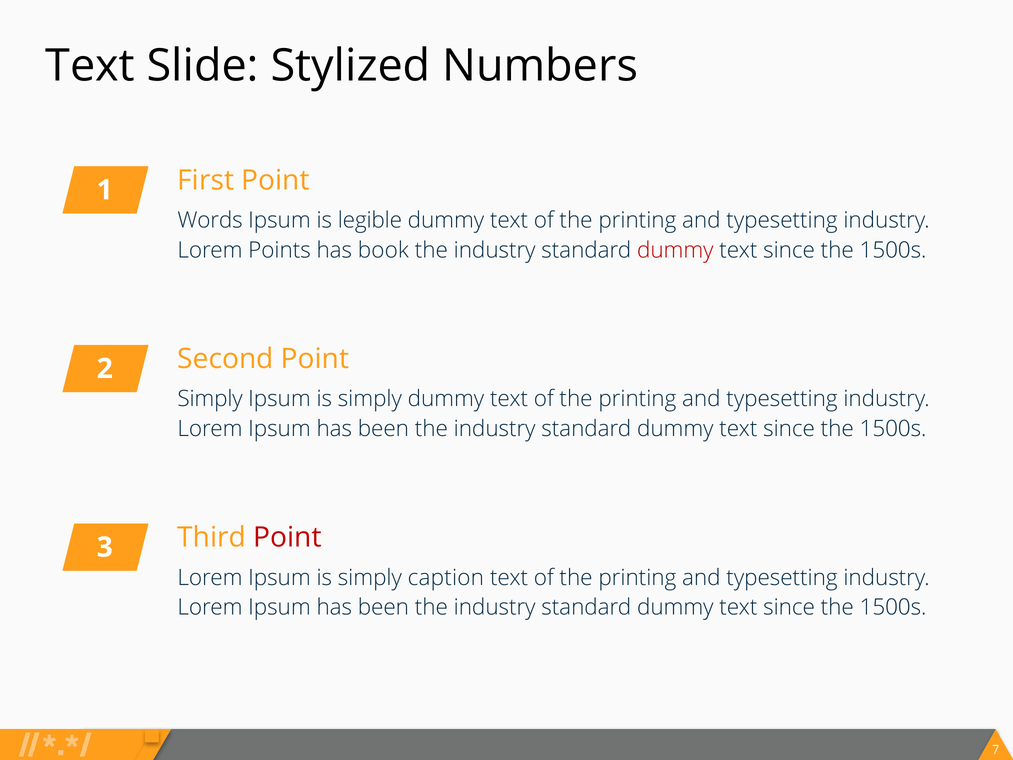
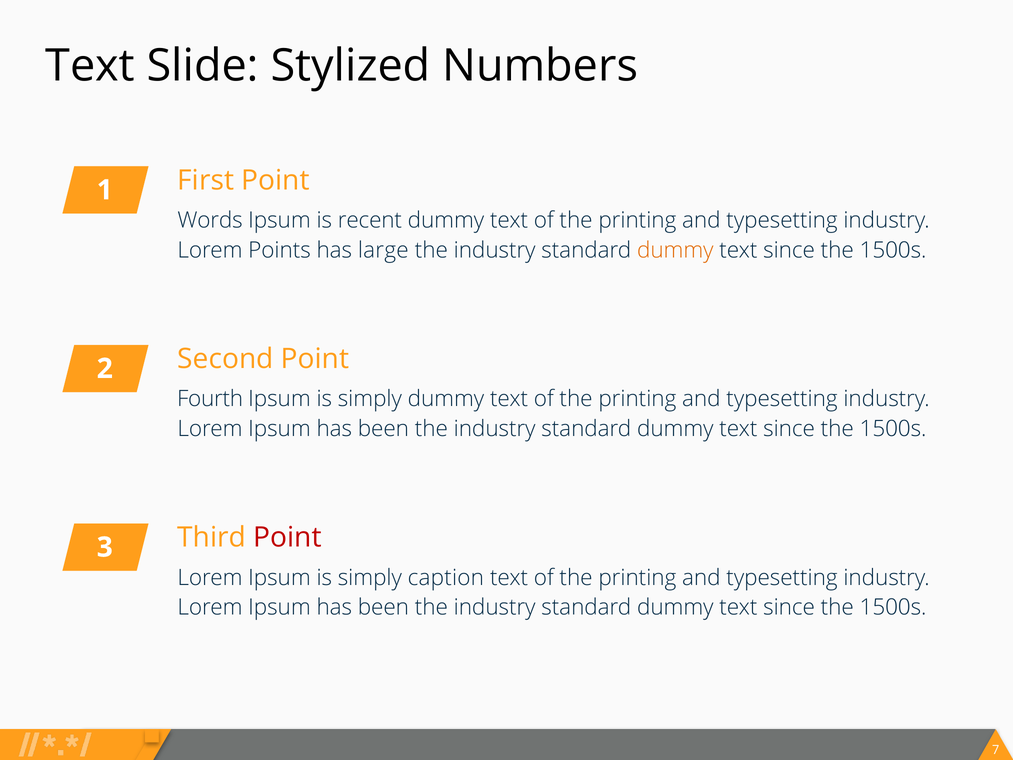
legible: legible -> recent
book: book -> large
dummy at (675, 250) colour: red -> orange
Simply at (210, 399): Simply -> Fourth
